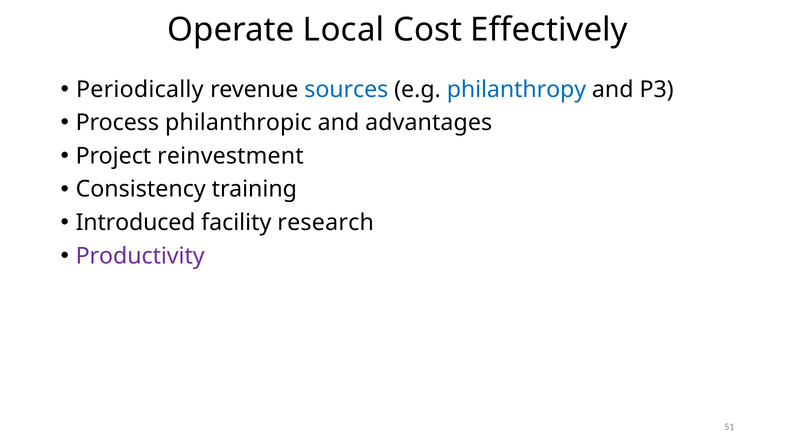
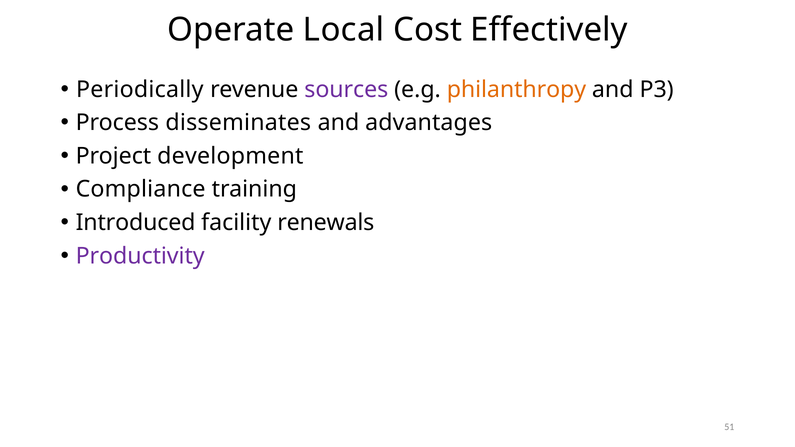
sources colour: blue -> purple
philanthropy colour: blue -> orange
philanthropic: philanthropic -> disseminates
reinvestment: reinvestment -> development
Consistency: Consistency -> Compliance
research: research -> renewals
